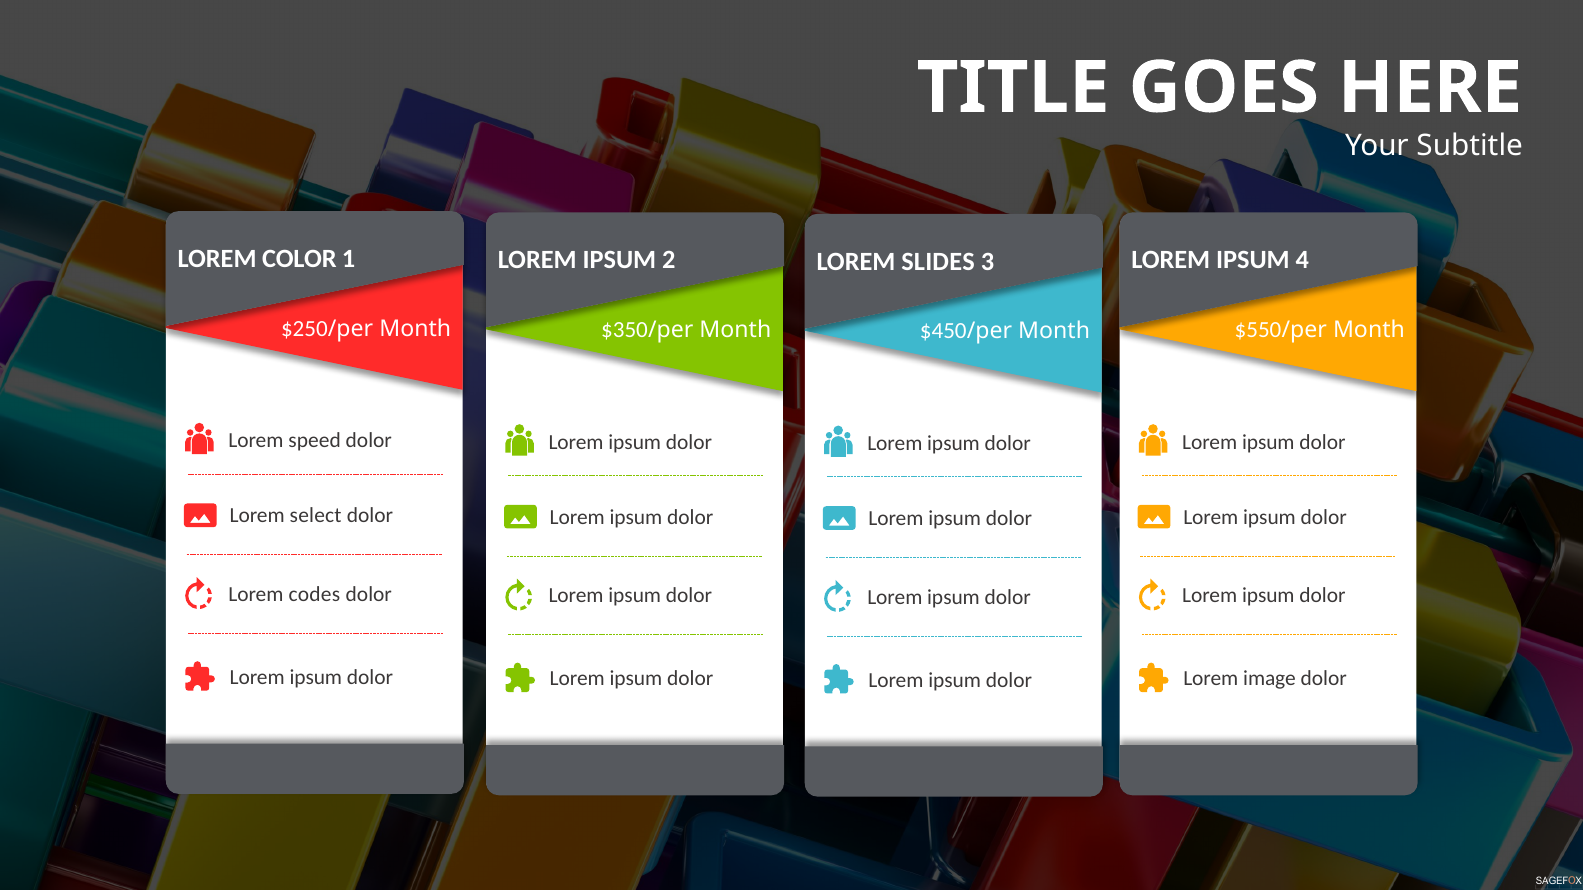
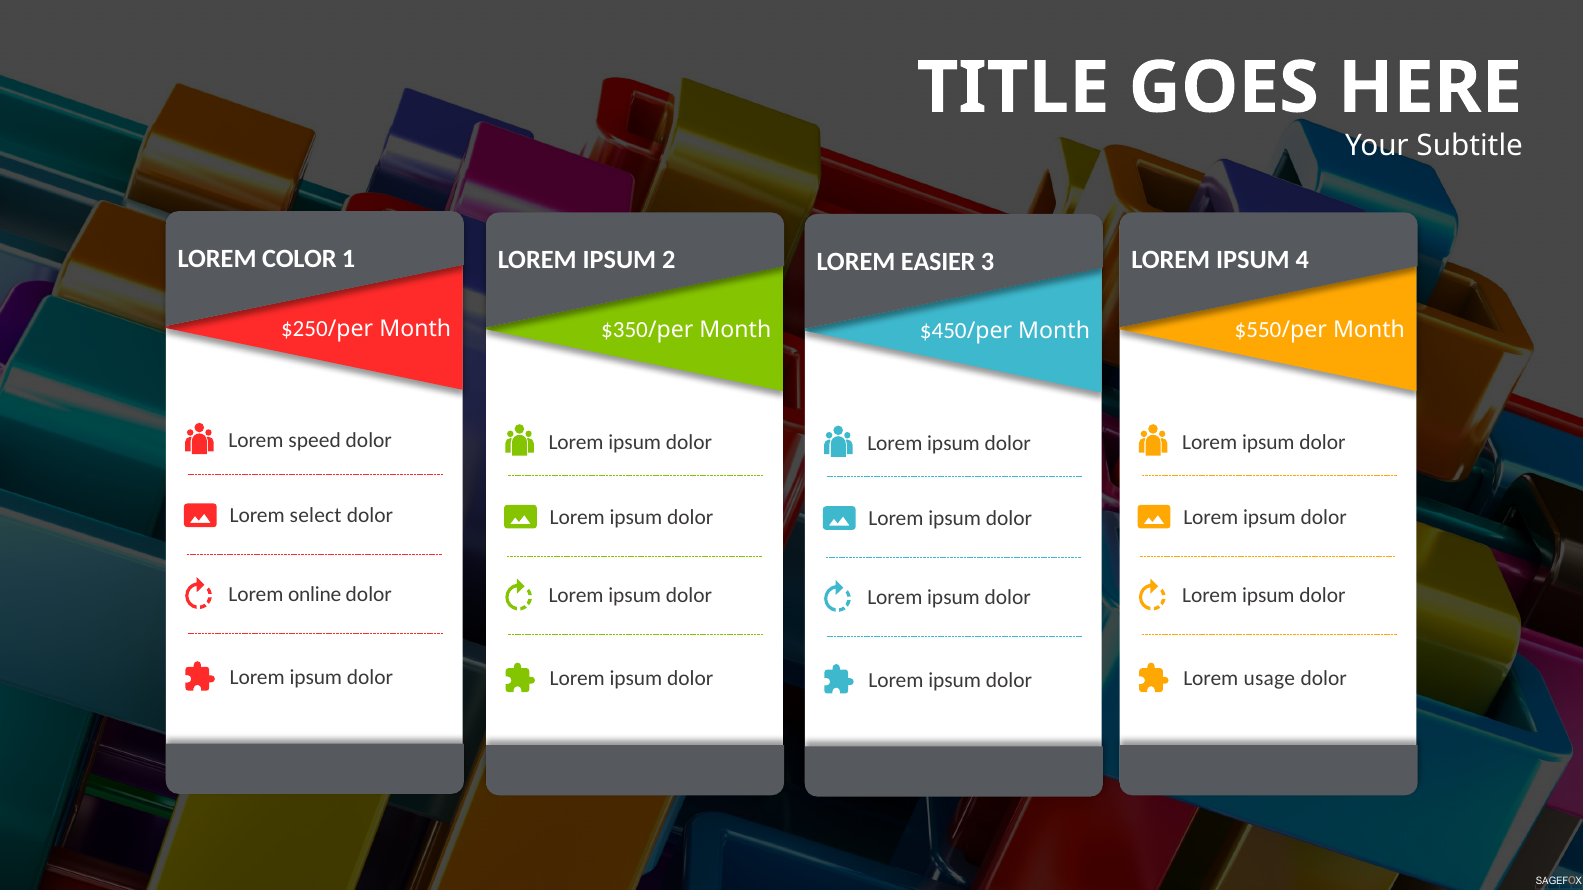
SLIDES: SLIDES -> EASIER
codes: codes -> online
image: image -> usage
